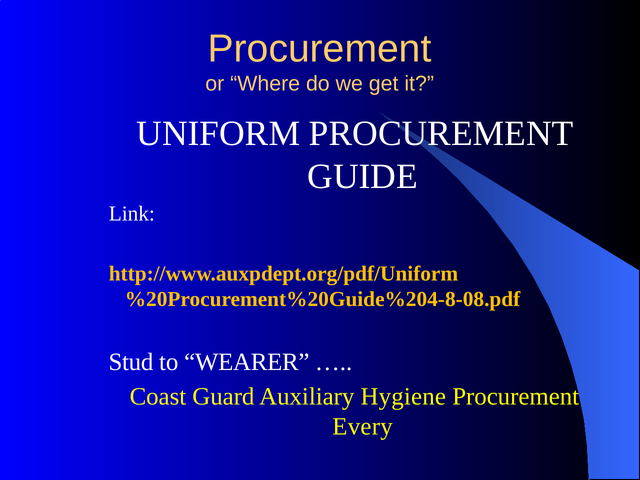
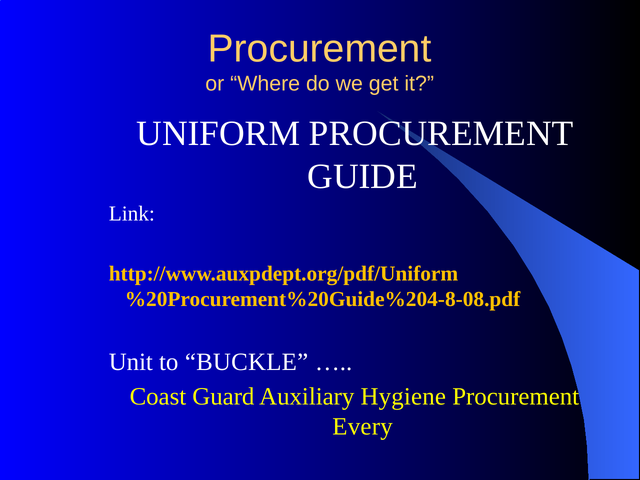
Stud: Stud -> Unit
WEARER: WEARER -> BUCKLE
